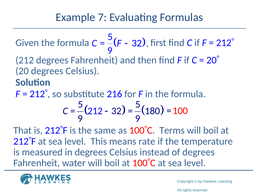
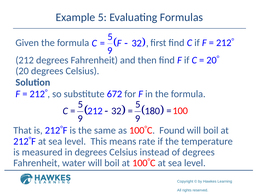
Example 7: 7 -> 5
216: 216 -> 672
Terms: Terms -> Found
